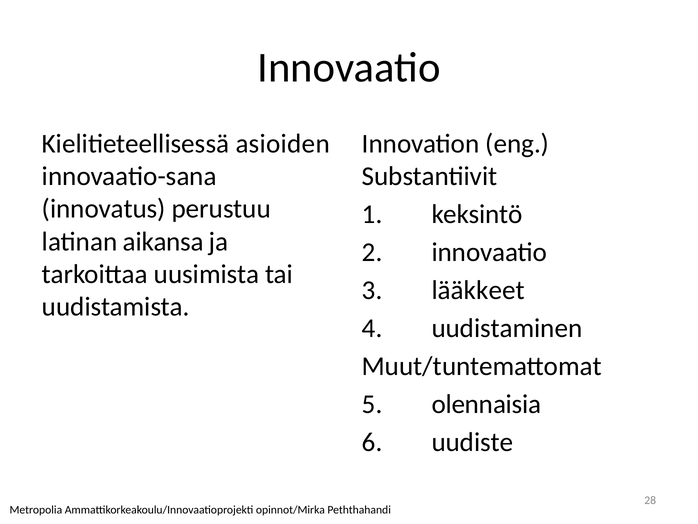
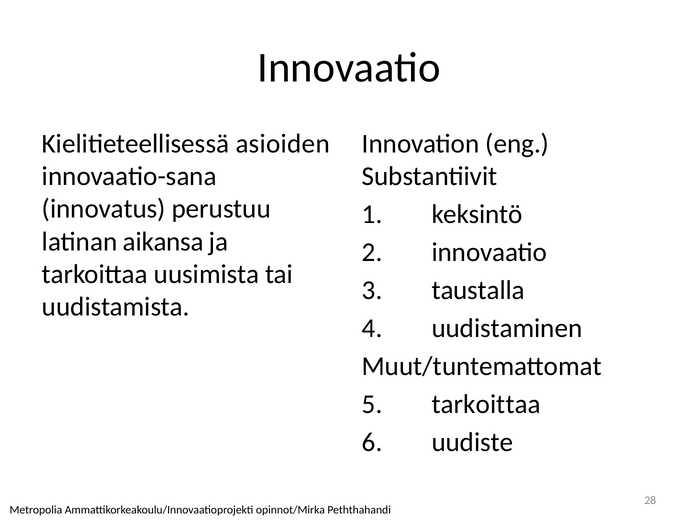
lääkkeet: lääkkeet -> taustalla
5 olennaisia: olennaisia -> tarkoittaa
